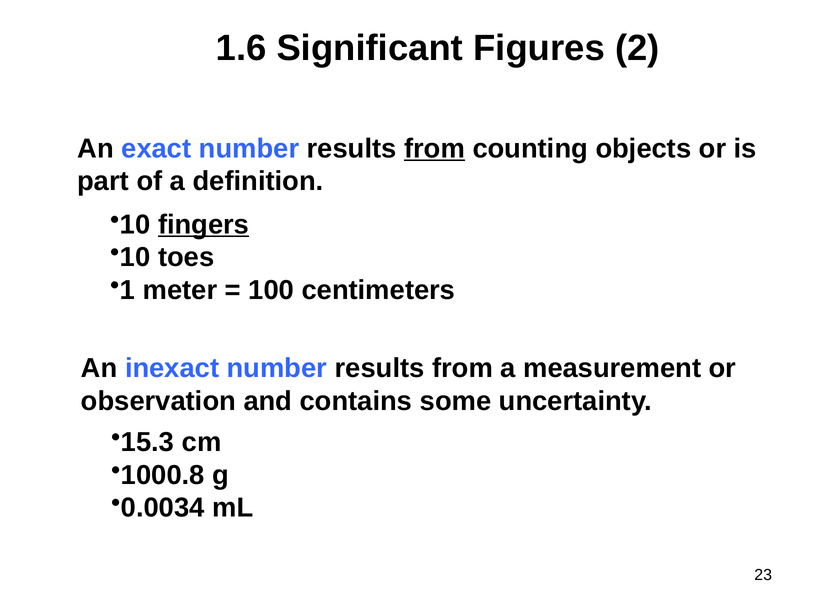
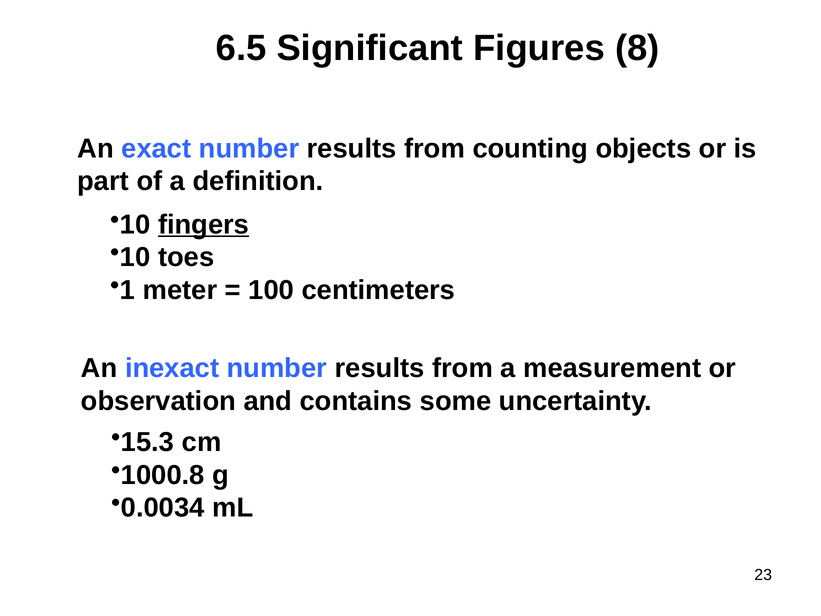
1.6: 1.6 -> 6.5
2: 2 -> 8
from at (435, 149) underline: present -> none
